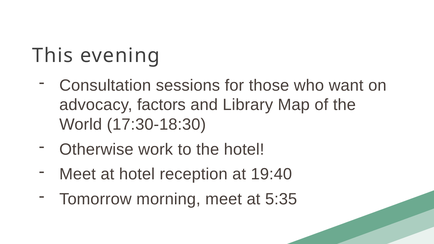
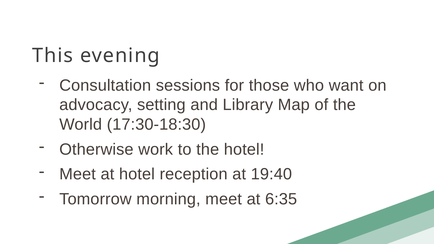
factors: factors -> setting
5:35: 5:35 -> 6:35
